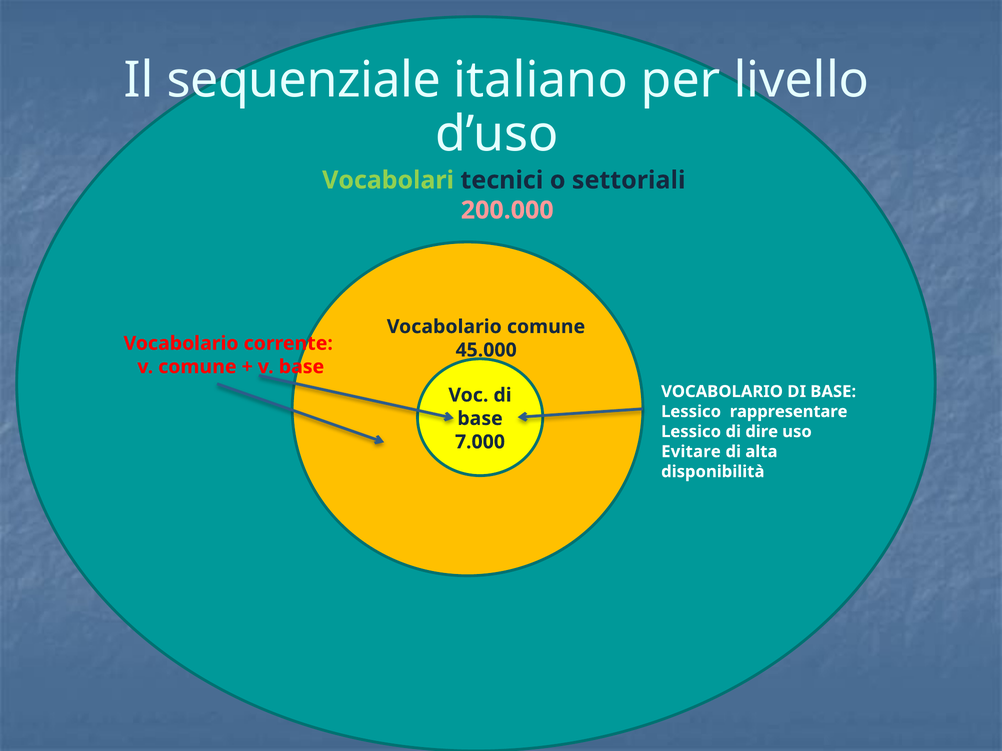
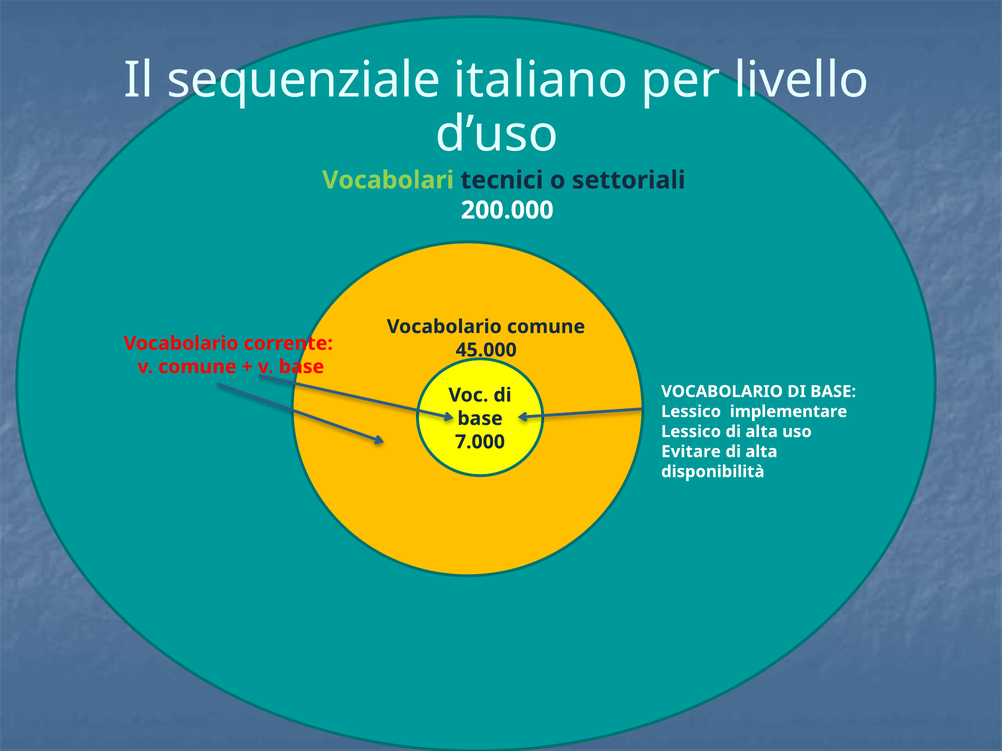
200.000 colour: pink -> white
rappresentare: rappresentare -> implementare
Lessico di dire: dire -> alta
